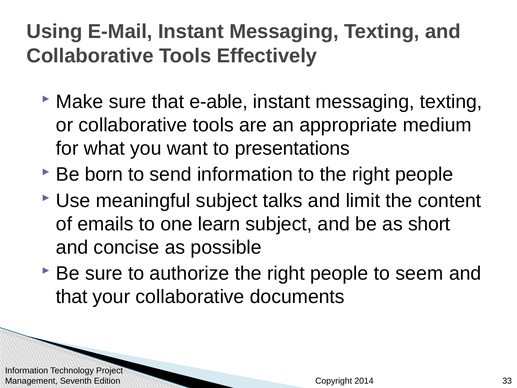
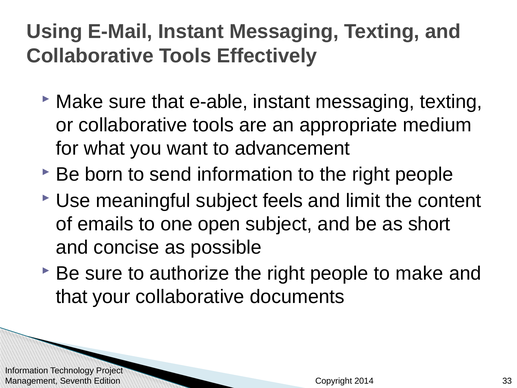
presentations: presentations -> advancement
talks: talks -> feels
learn: learn -> open
to seem: seem -> make
